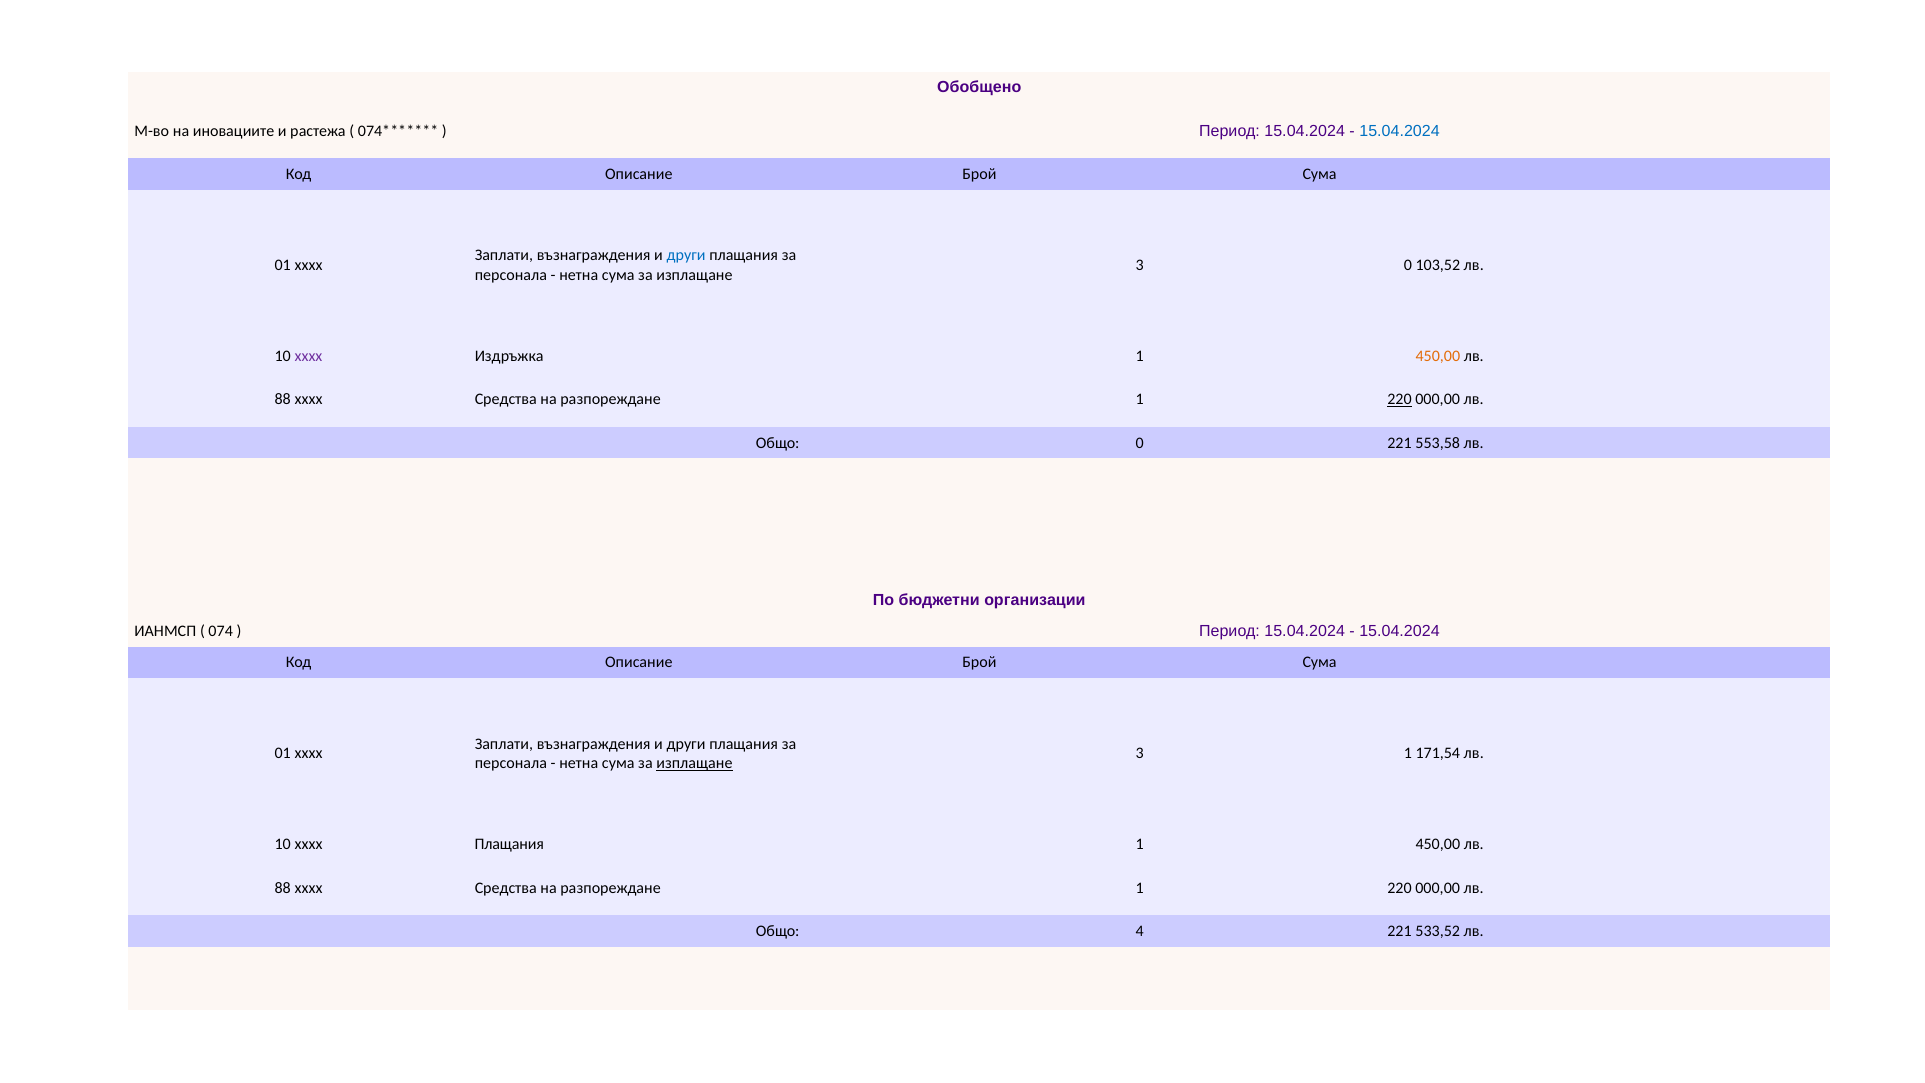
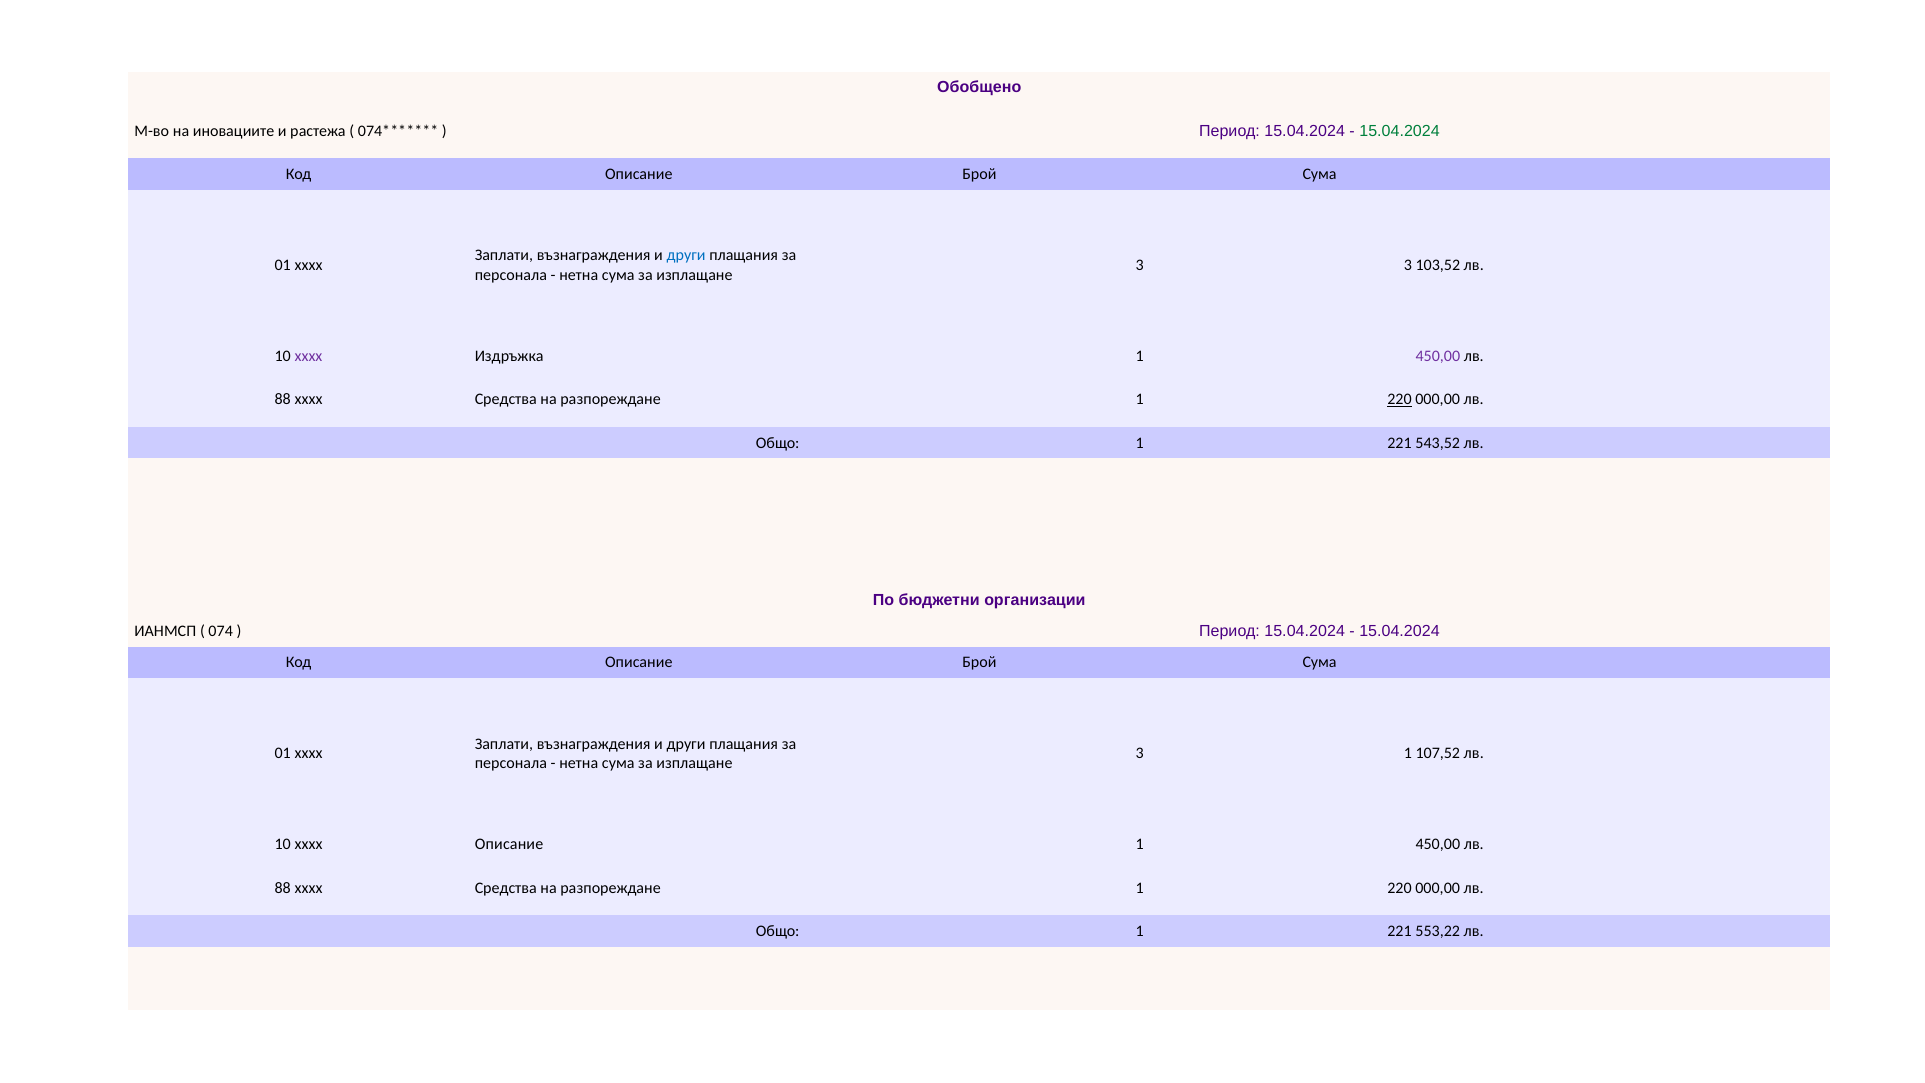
15.04.2024 at (1400, 131) colour: blue -> green
3 0: 0 -> 3
450,00 at (1438, 356) colour: orange -> purple
0 at (1140, 443): 0 -> 1
553,58: 553,58 -> 543,52
171,54: 171,54 -> 107,52
изплащане at (694, 763) underline: present -> none
xxxx Плащания: Плащания -> Описание
4 at (1140, 931): 4 -> 1
533,52: 533,52 -> 553,22
